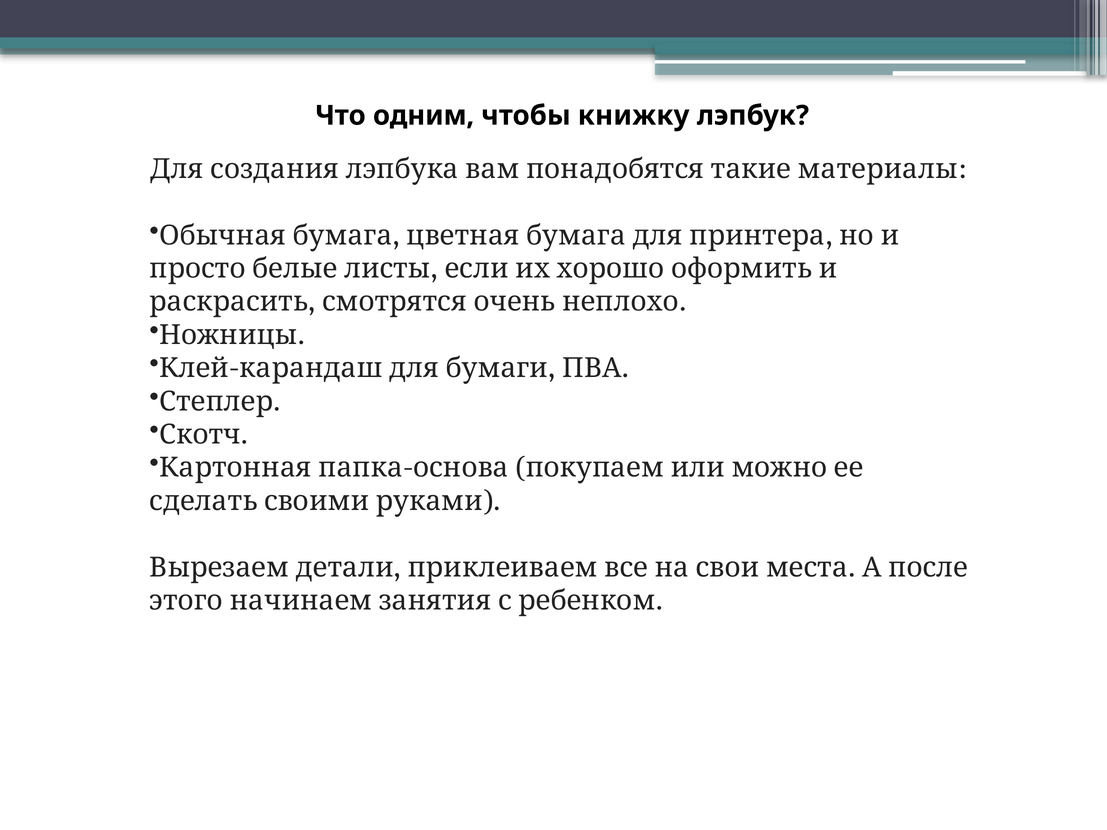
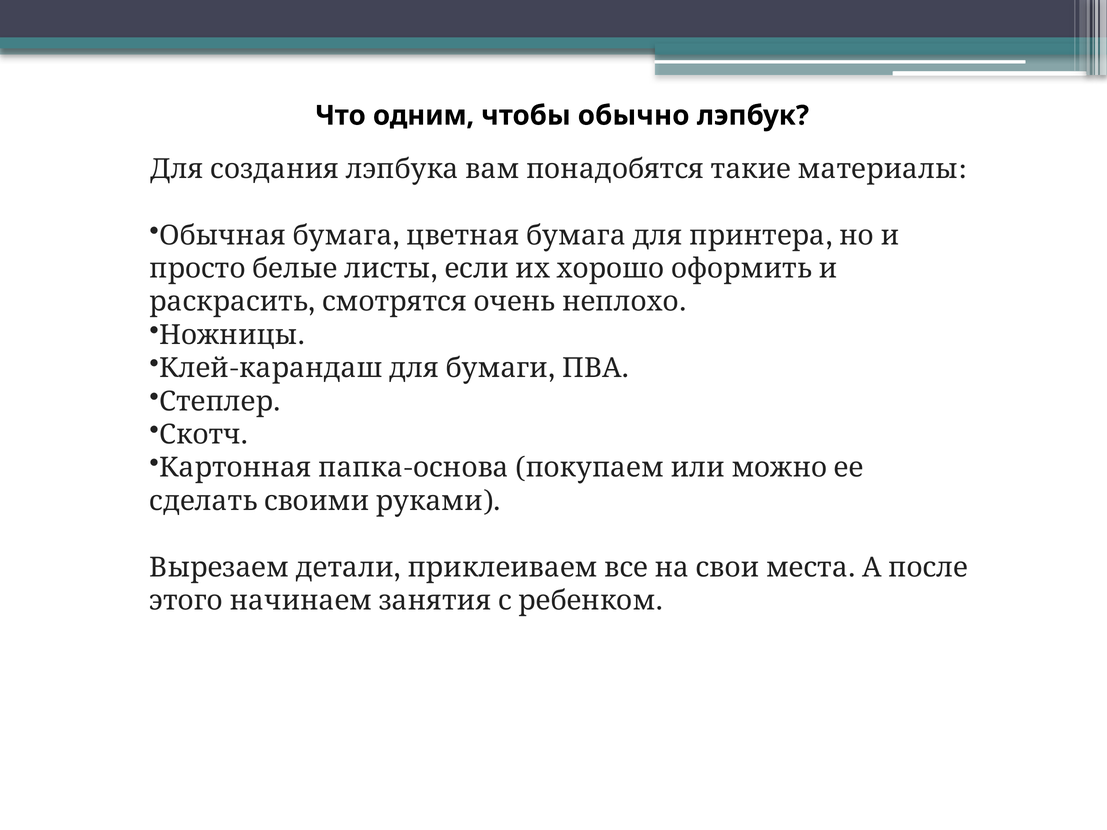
книжку: книжку -> обычно
